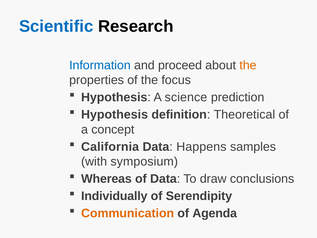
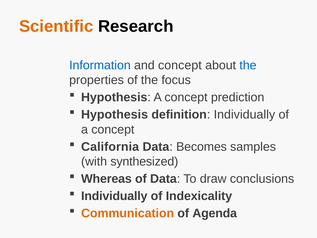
Scientific colour: blue -> orange
and proceed: proceed -> concept
the at (248, 65) colour: orange -> blue
Hypothesis A science: science -> concept
definition Theoretical: Theoretical -> Individually
Happens: Happens -> Becomes
symposium: symposium -> synthesized
Serendipity: Serendipity -> Indexicality
